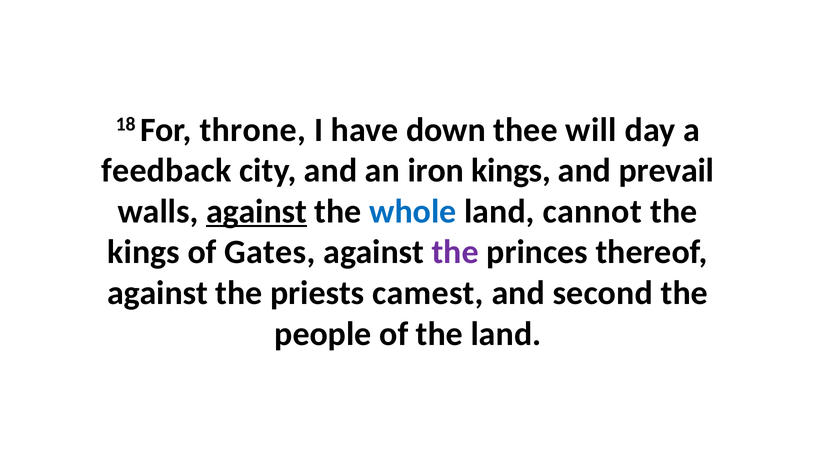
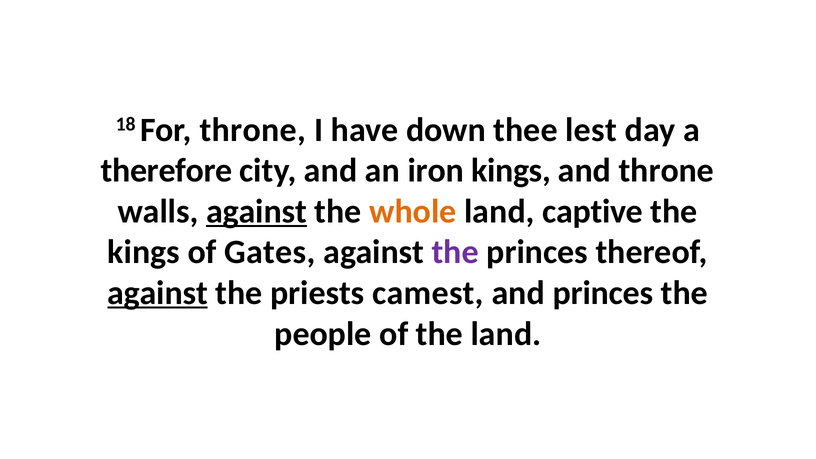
will: will -> lest
feedback: feedback -> therefore
and prevail: prevail -> throne
whole colour: blue -> orange
cannot: cannot -> captive
against at (158, 293) underline: none -> present
and second: second -> princes
